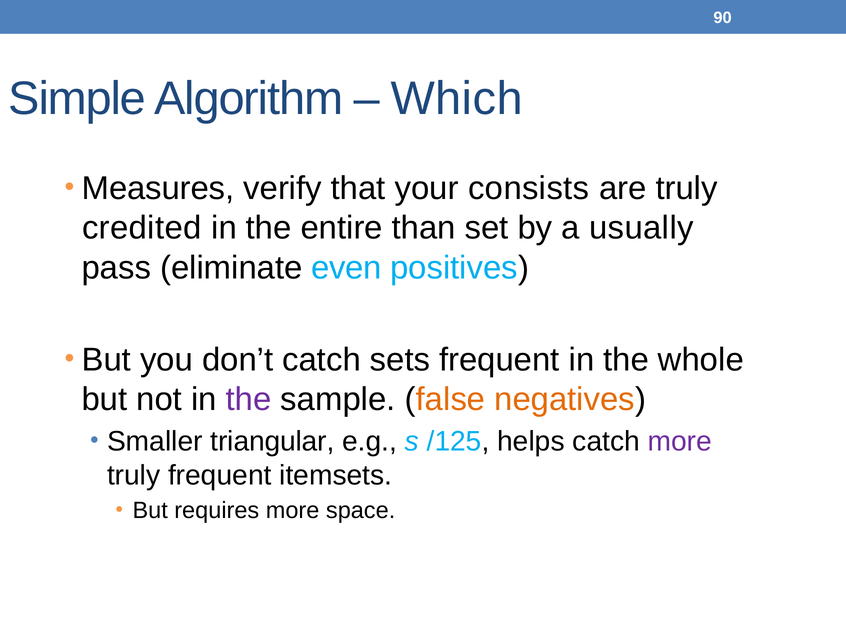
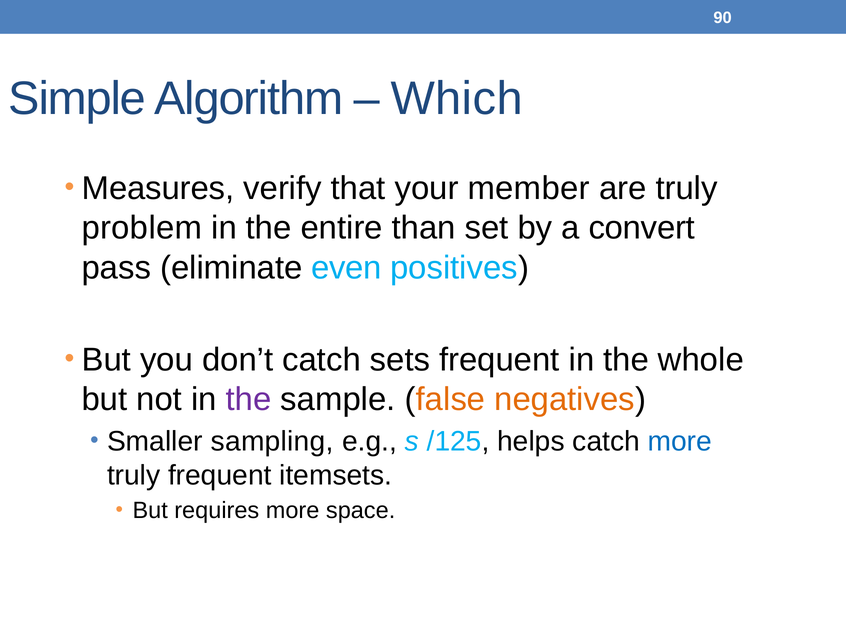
consists: consists -> member
credited: credited -> problem
usually: usually -> convert
triangular: triangular -> sampling
more at (680, 441) colour: purple -> blue
